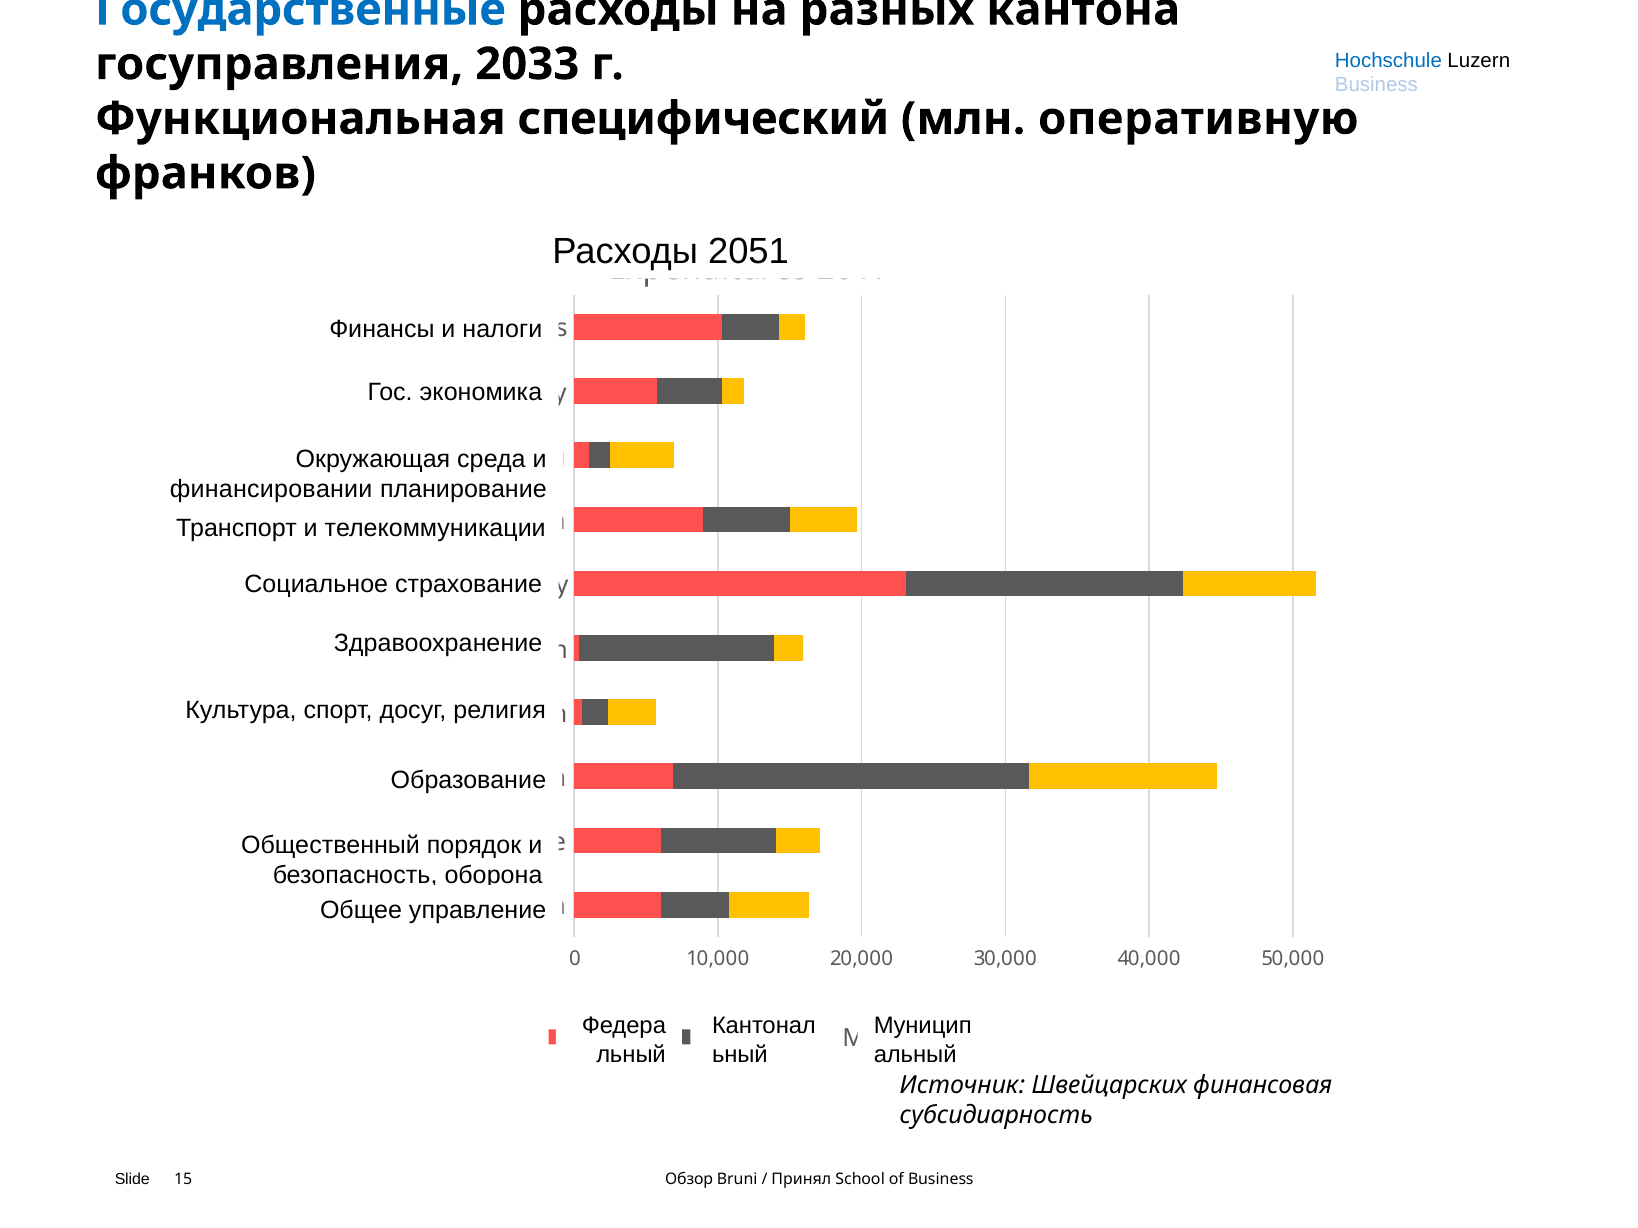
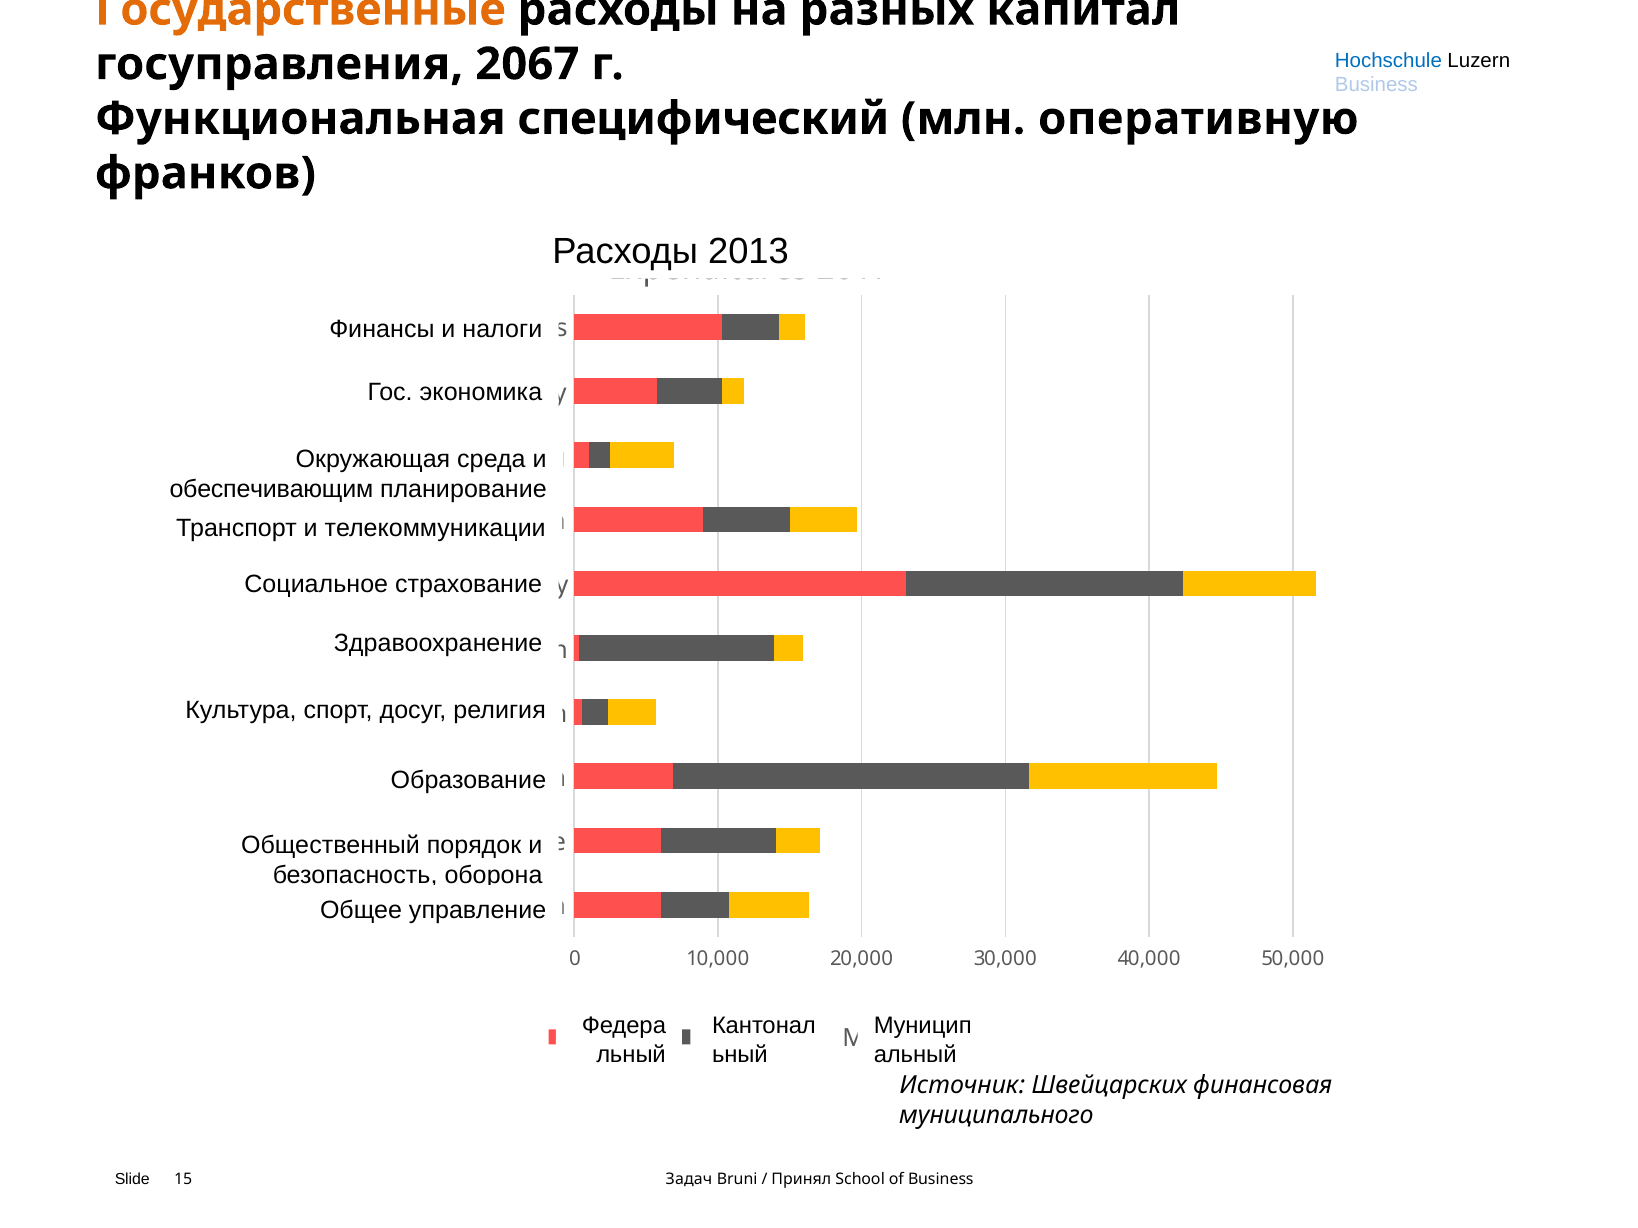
Государственные colour: blue -> orange
кантона: кантона -> капитал
2033: 2033 -> 2067
2051: 2051 -> 2013
финансировании: финансировании -> обеспечивающим
субсидиарность: субсидиарность -> муниципального
Обзор: Обзор -> Задач
